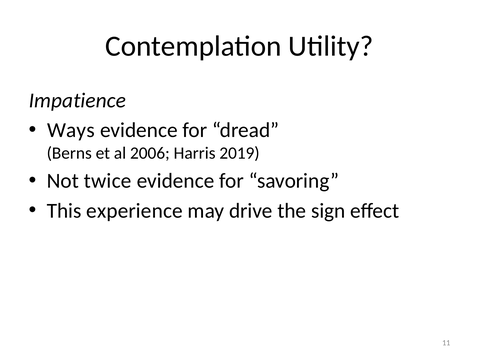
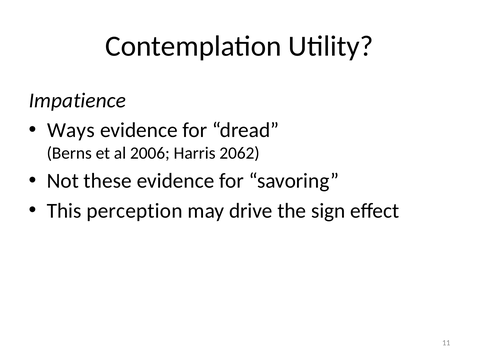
2019: 2019 -> 2062
twice: twice -> these
experience: experience -> perception
